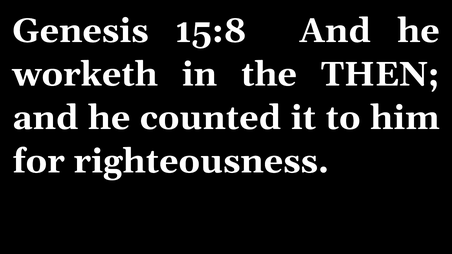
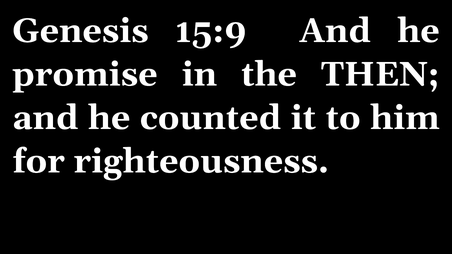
15:8: 15:8 -> 15:9
worketh: worketh -> promise
